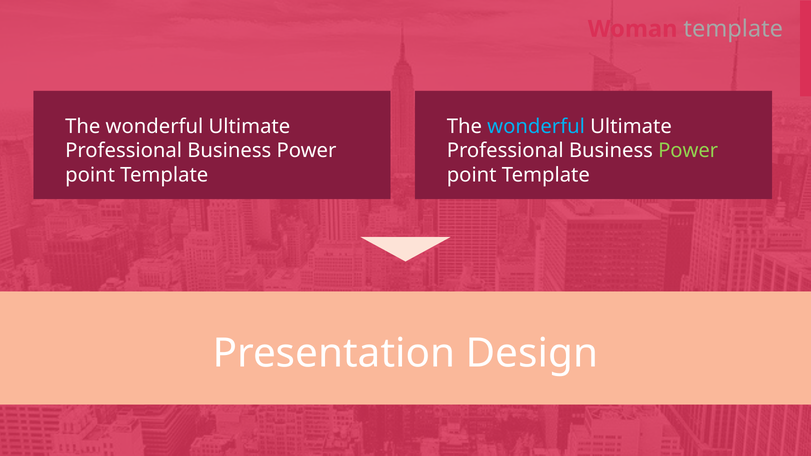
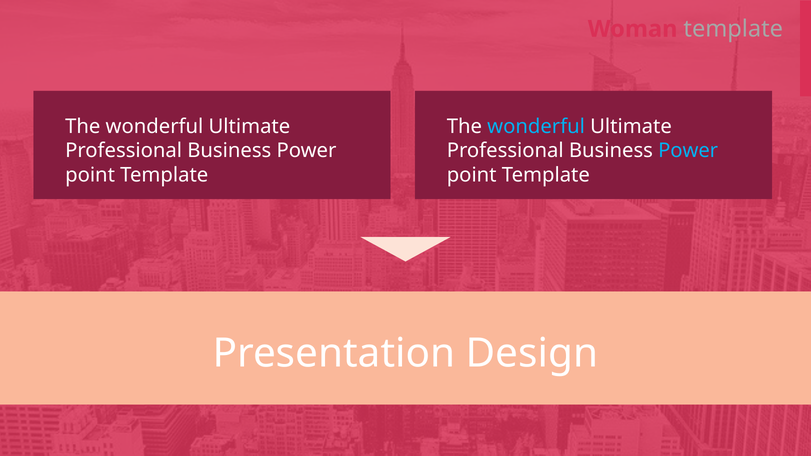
Power at (688, 151) colour: light green -> light blue
